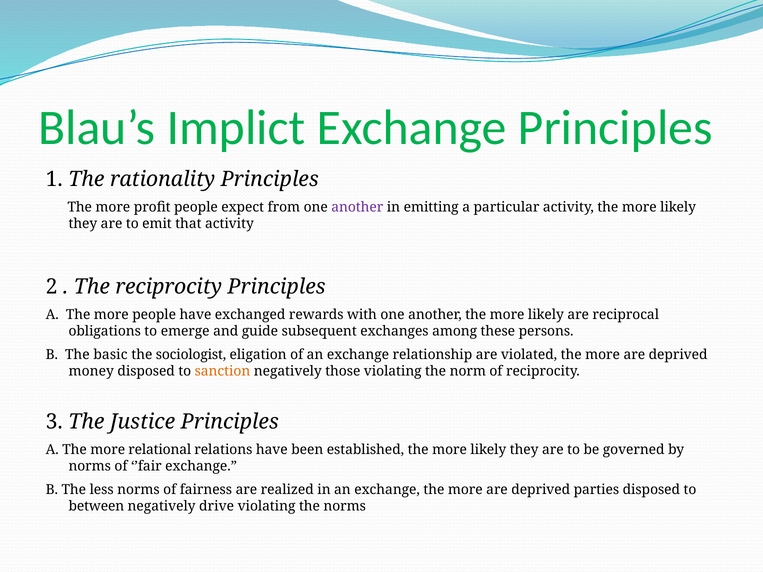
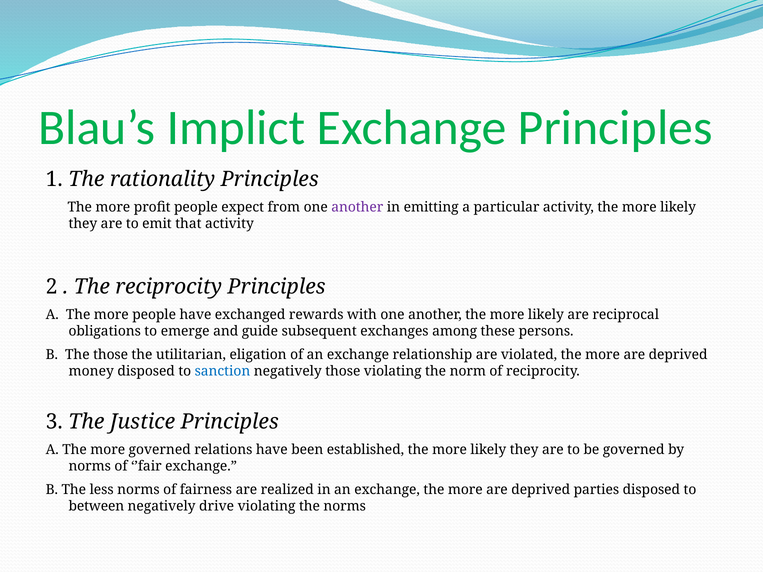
The basic: basic -> those
sociologist: sociologist -> utilitarian
sanction colour: orange -> blue
more relational: relational -> governed
